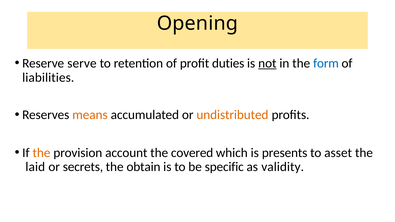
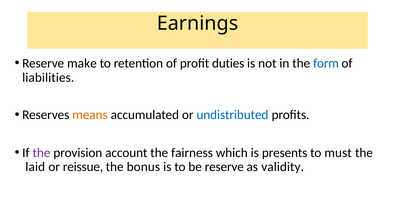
Opening: Opening -> Earnings
serve: serve -> make
not underline: present -> none
undistributed colour: orange -> blue
the at (41, 153) colour: orange -> purple
covered: covered -> fairness
asset: asset -> must
secrets: secrets -> reissue
obtain: obtain -> bonus
be specific: specific -> reserve
